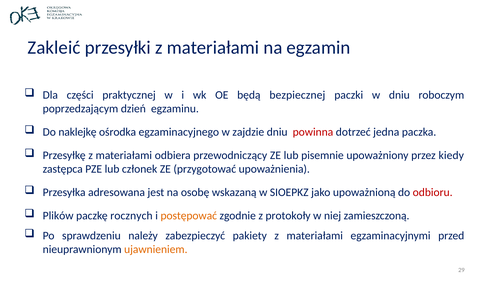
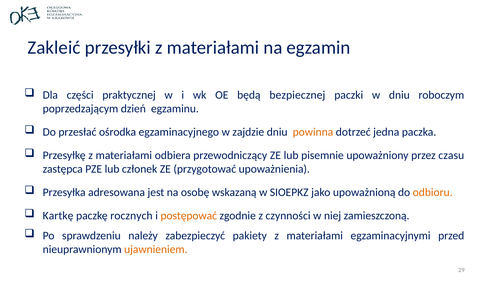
naklejkę: naklejkę -> przesłać
powinna colour: red -> orange
kiedy: kiedy -> czasu
odbioru colour: red -> orange
Plików: Plików -> Kartkę
protokoły: protokoły -> czynności
